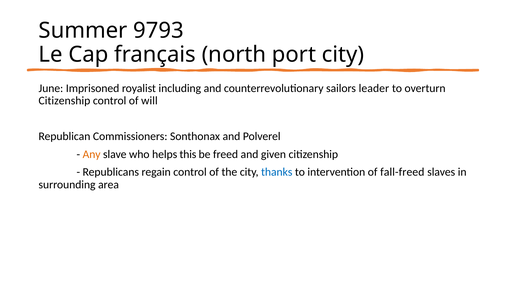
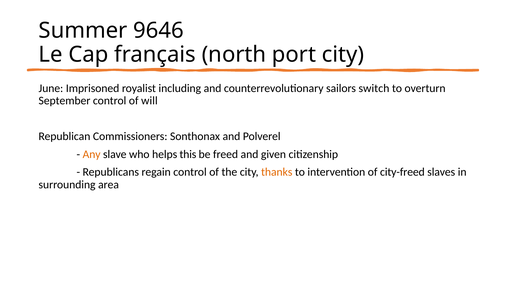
9793: 9793 -> 9646
leader: leader -> switch
Citizenship at (64, 101): Citizenship -> September
thanks colour: blue -> orange
fall-freed: fall-freed -> city-freed
